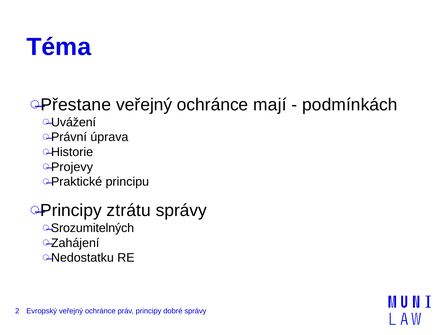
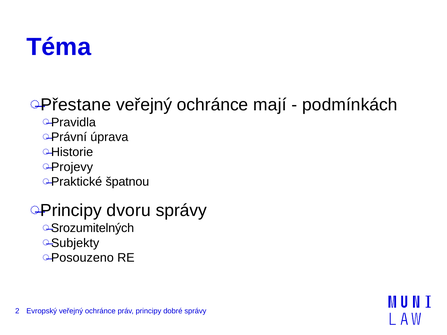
Uvážení: Uvážení -> Pravidla
principu: principu -> špatnou
ztrátu: ztrátu -> dvoru
Zahájení: Zahájení -> Subjekty
Nedostatku: Nedostatku -> Posouzeno
